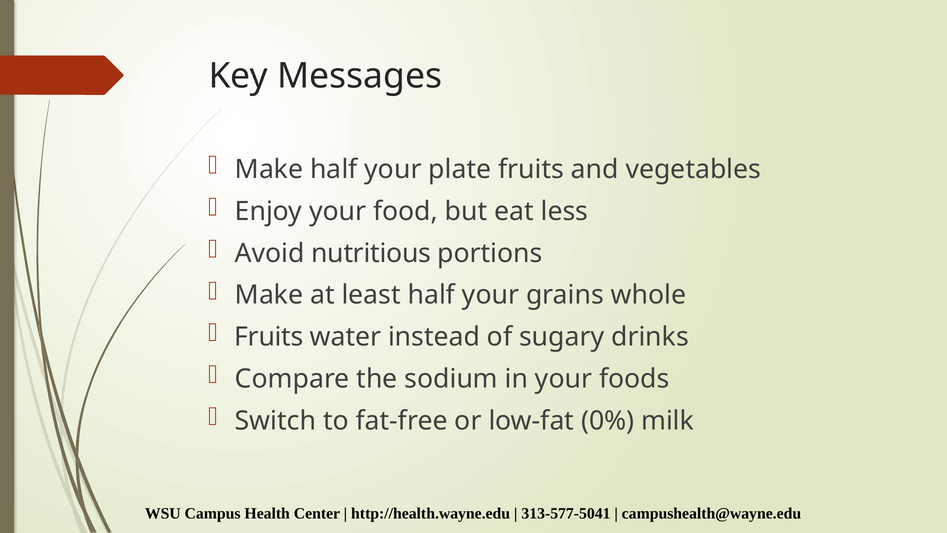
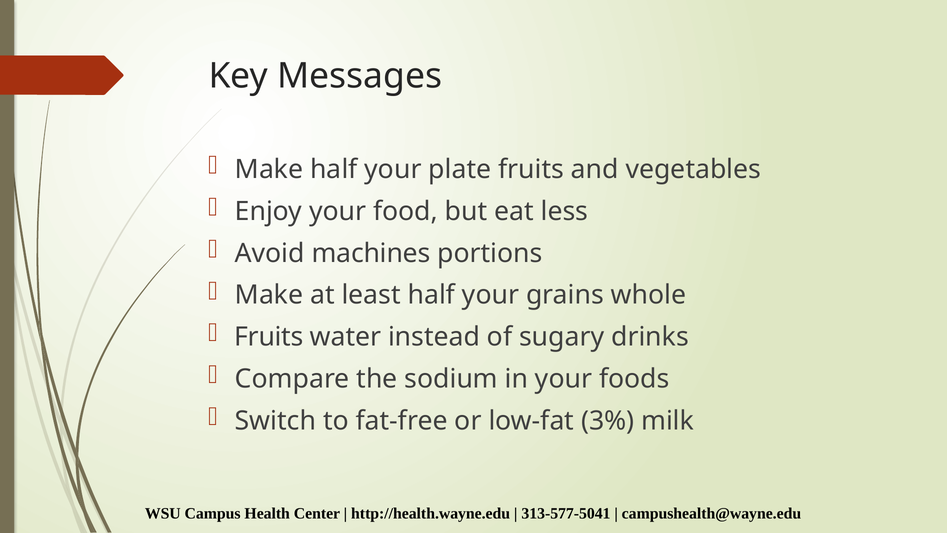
nutritious: nutritious -> machines
0%: 0% -> 3%
